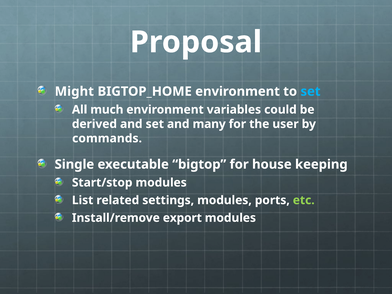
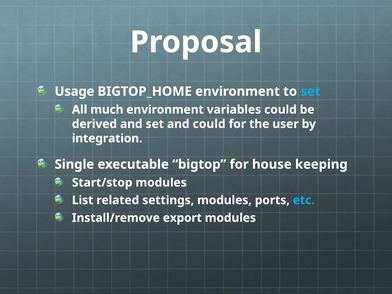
Might: Might -> Usage
and many: many -> could
commands: commands -> integration
etc colour: light green -> light blue
